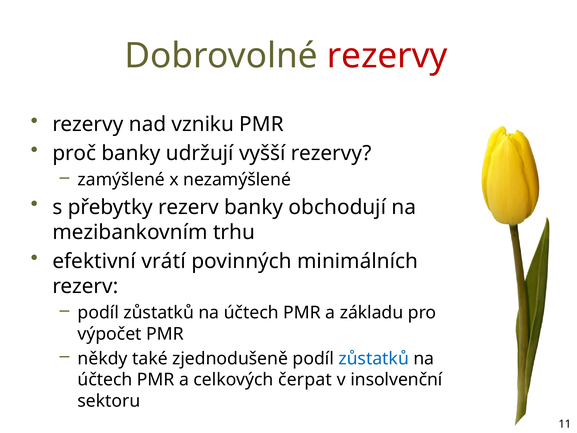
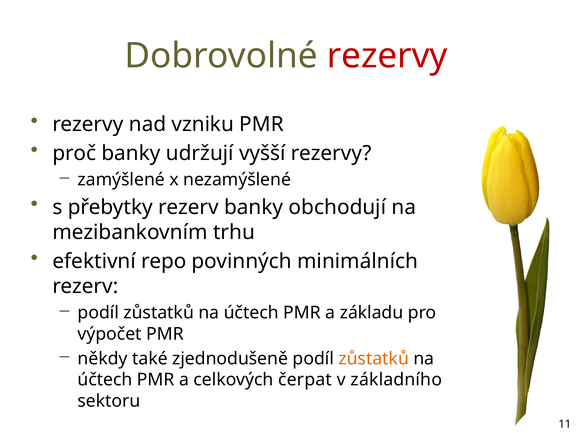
vrátí: vrátí -> repo
zůstatků at (374, 358) colour: blue -> orange
insolvenční: insolvenční -> základního
